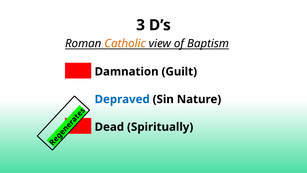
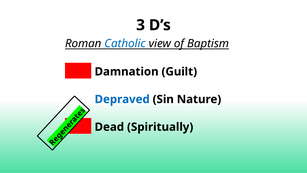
Catholic colour: orange -> blue
